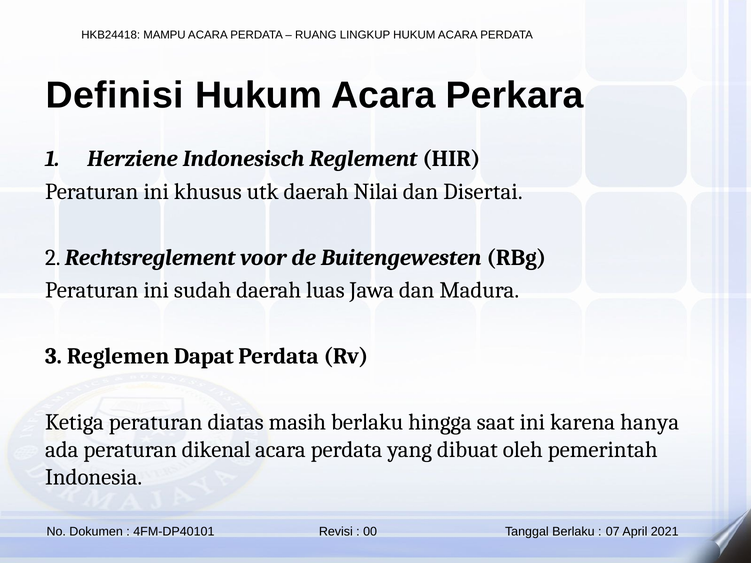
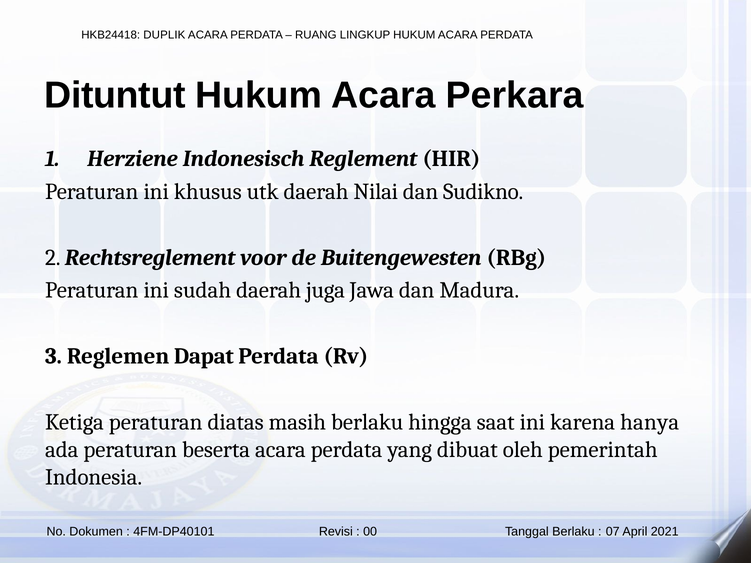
MAMPU: MAMPU -> DUPLIK
Definisi: Definisi -> Dituntut
Disertai: Disertai -> Sudikno
luas: luas -> juga
dikenal: dikenal -> beserta
